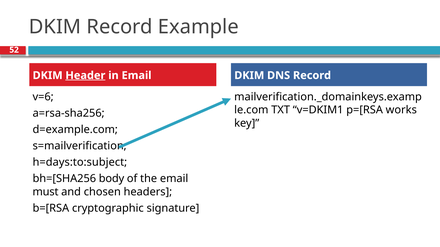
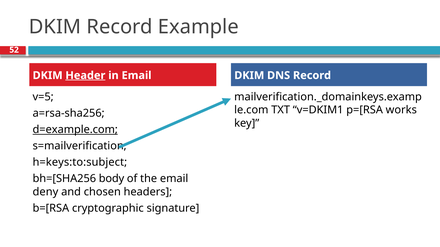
v=6: v=6 -> v=5
d=example.com underline: none -> present
h=days:to:subject: h=days:to:subject -> h=keys:to:subject
must: must -> deny
